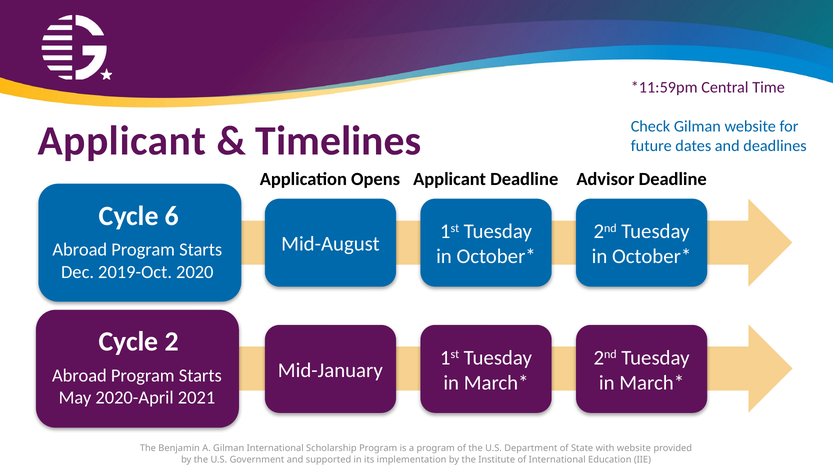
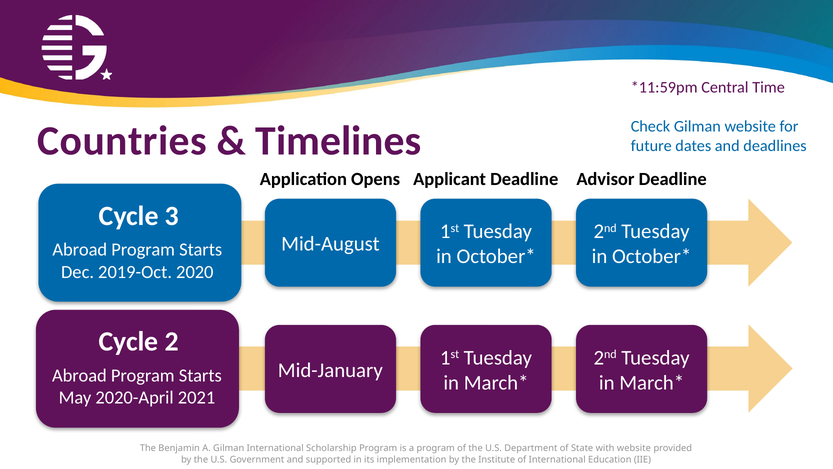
Applicant at (122, 141): Applicant -> Countries
6: 6 -> 3
